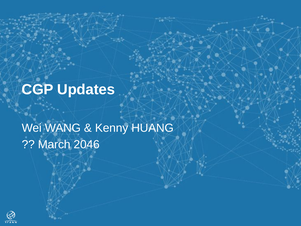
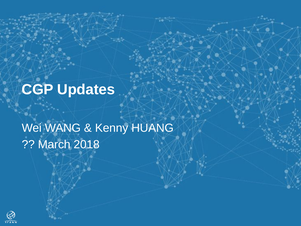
2046: 2046 -> 2018
